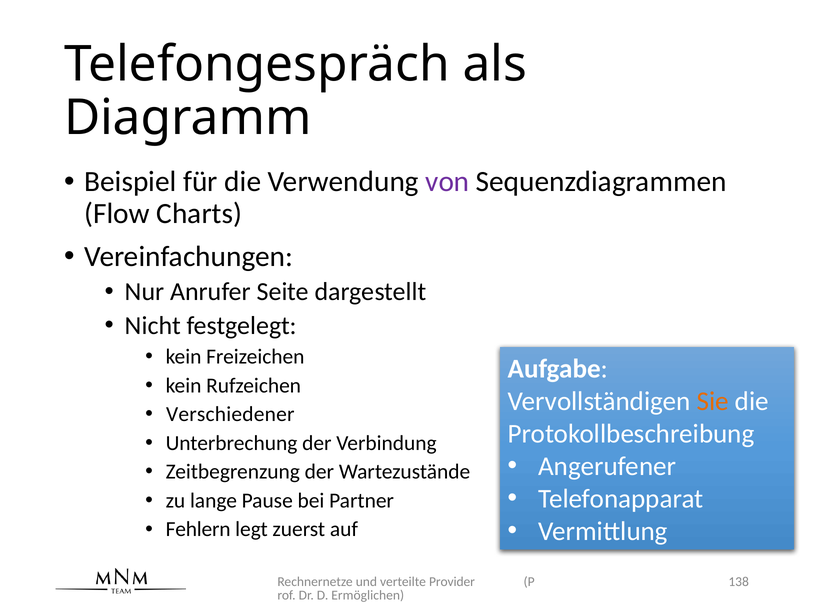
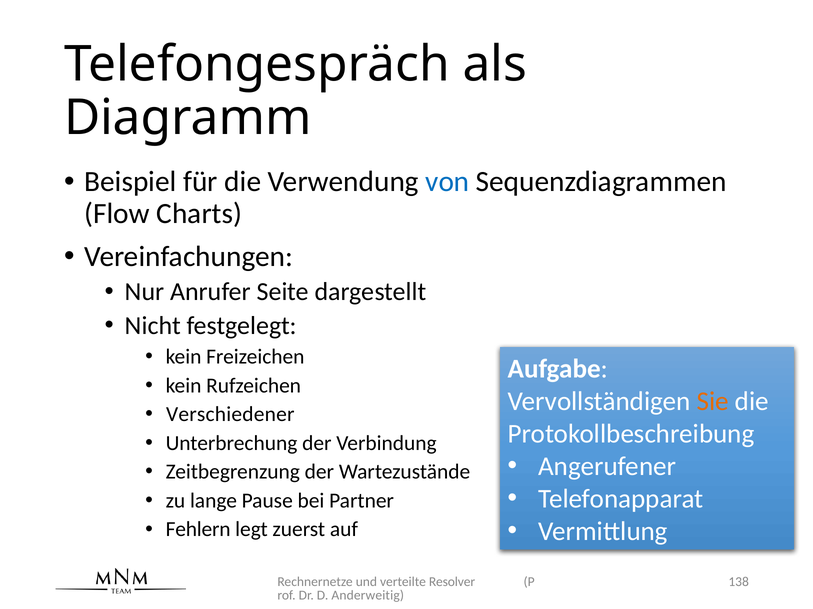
von colour: purple -> blue
Provider: Provider -> Resolver
Ermöglichen: Ermöglichen -> Anderweitig
